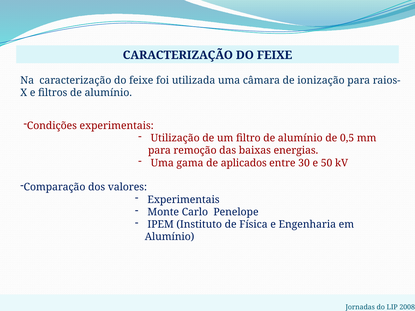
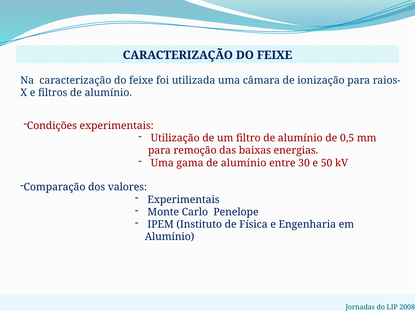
gama de aplicados: aplicados -> alumínio
